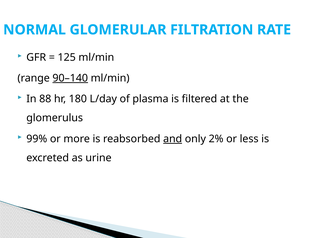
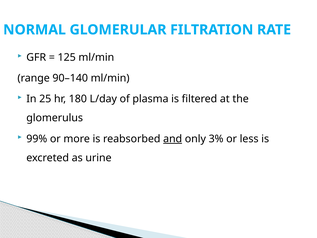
90–140 underline: present -> none
88: 88 -> 25
2%: 2% -> 3%
